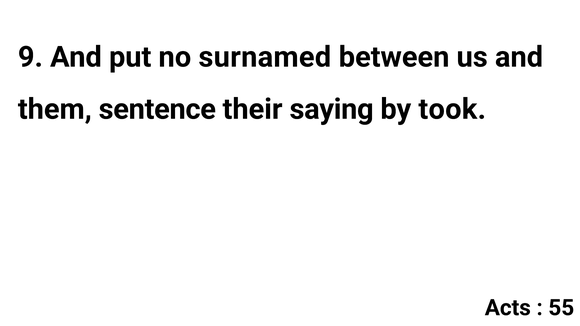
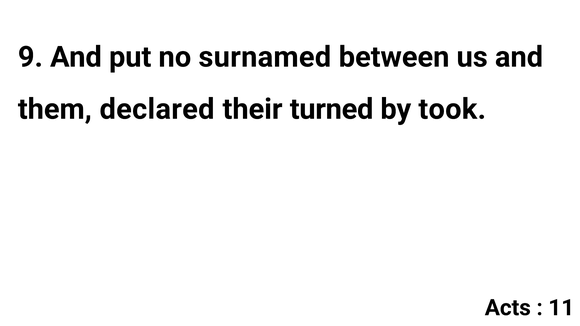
sentence: sentence -> declared
saying: saying -> turned
55: 55 -> 11
